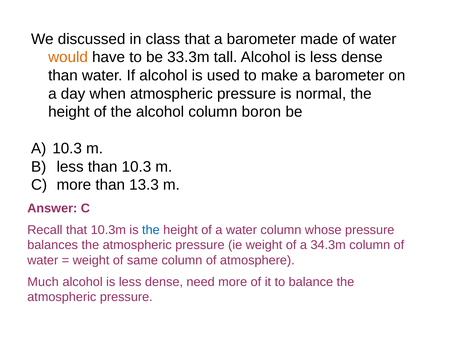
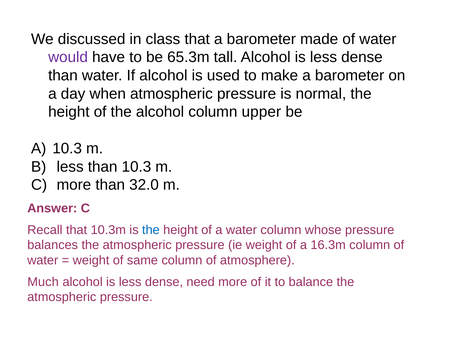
would colour: orange -> purple
33.3m: 33.3m -> 65.3m
boron: boron -> upper
13.3: 13.3 -> 32.0
34.3m: 34.3m -> 16.3m
